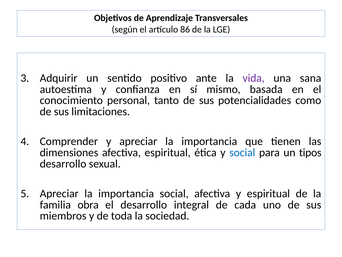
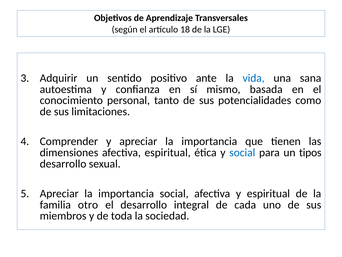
86: 86 -> 18
vida colour: purple -> blue
obra: obra -> otro
